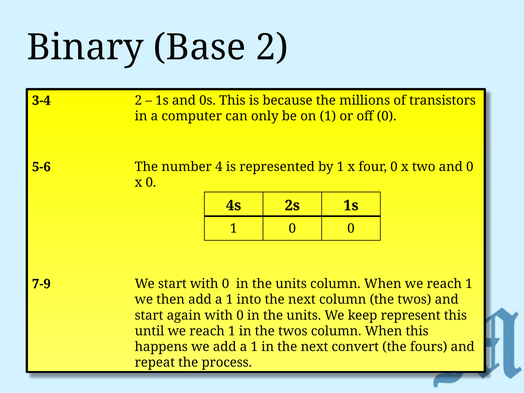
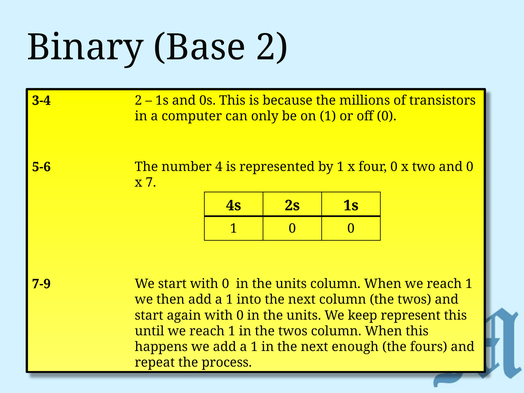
x 0: 0 -> 7
convert: convert -> enough
